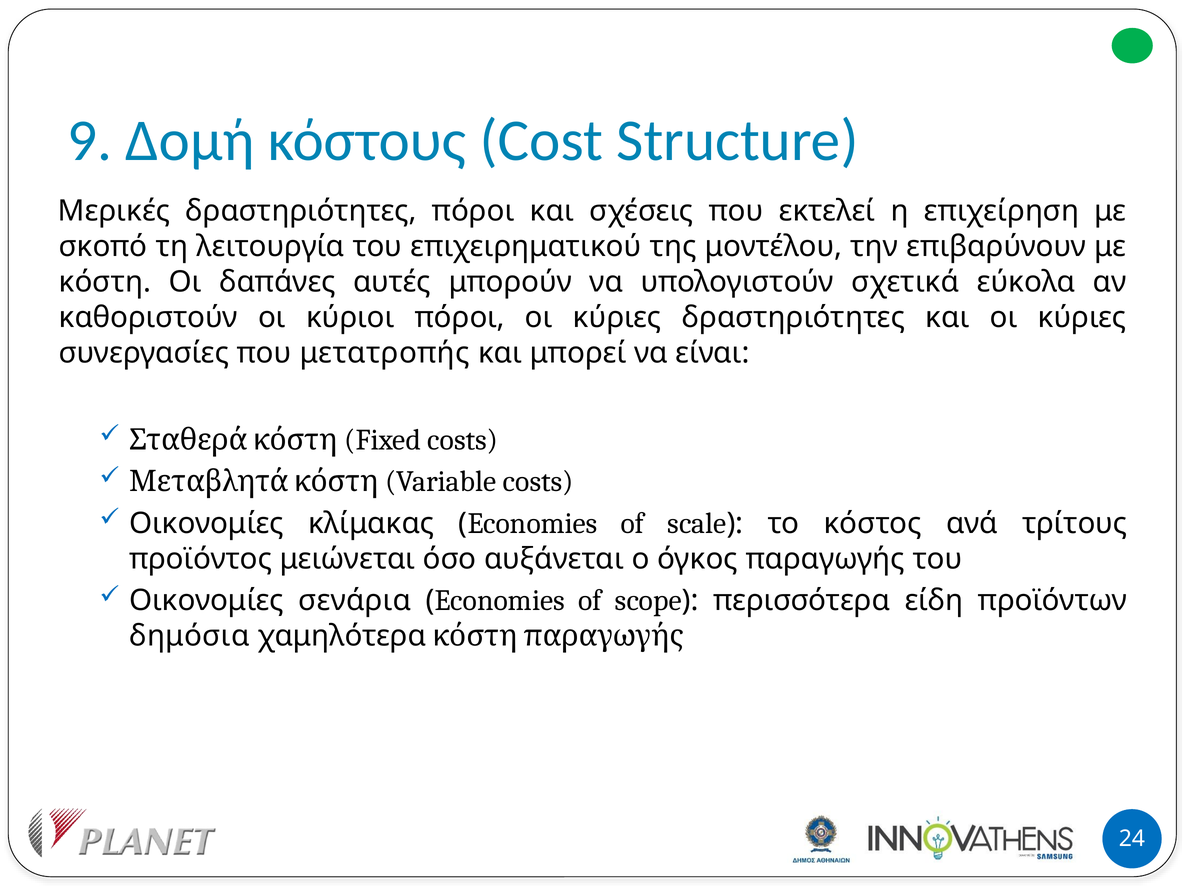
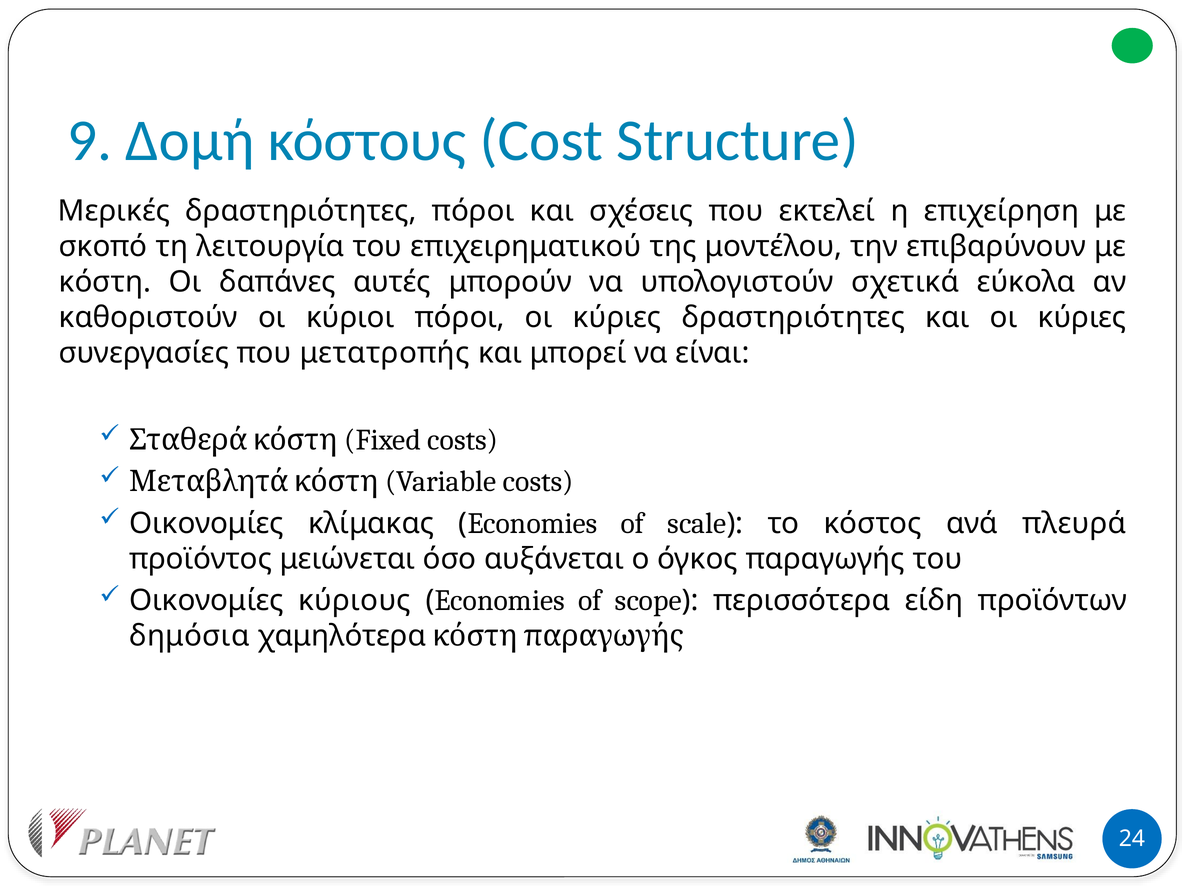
τρίτους: τρίτους -> πλευρά
σενάρια: σενάρια -> κύριους
